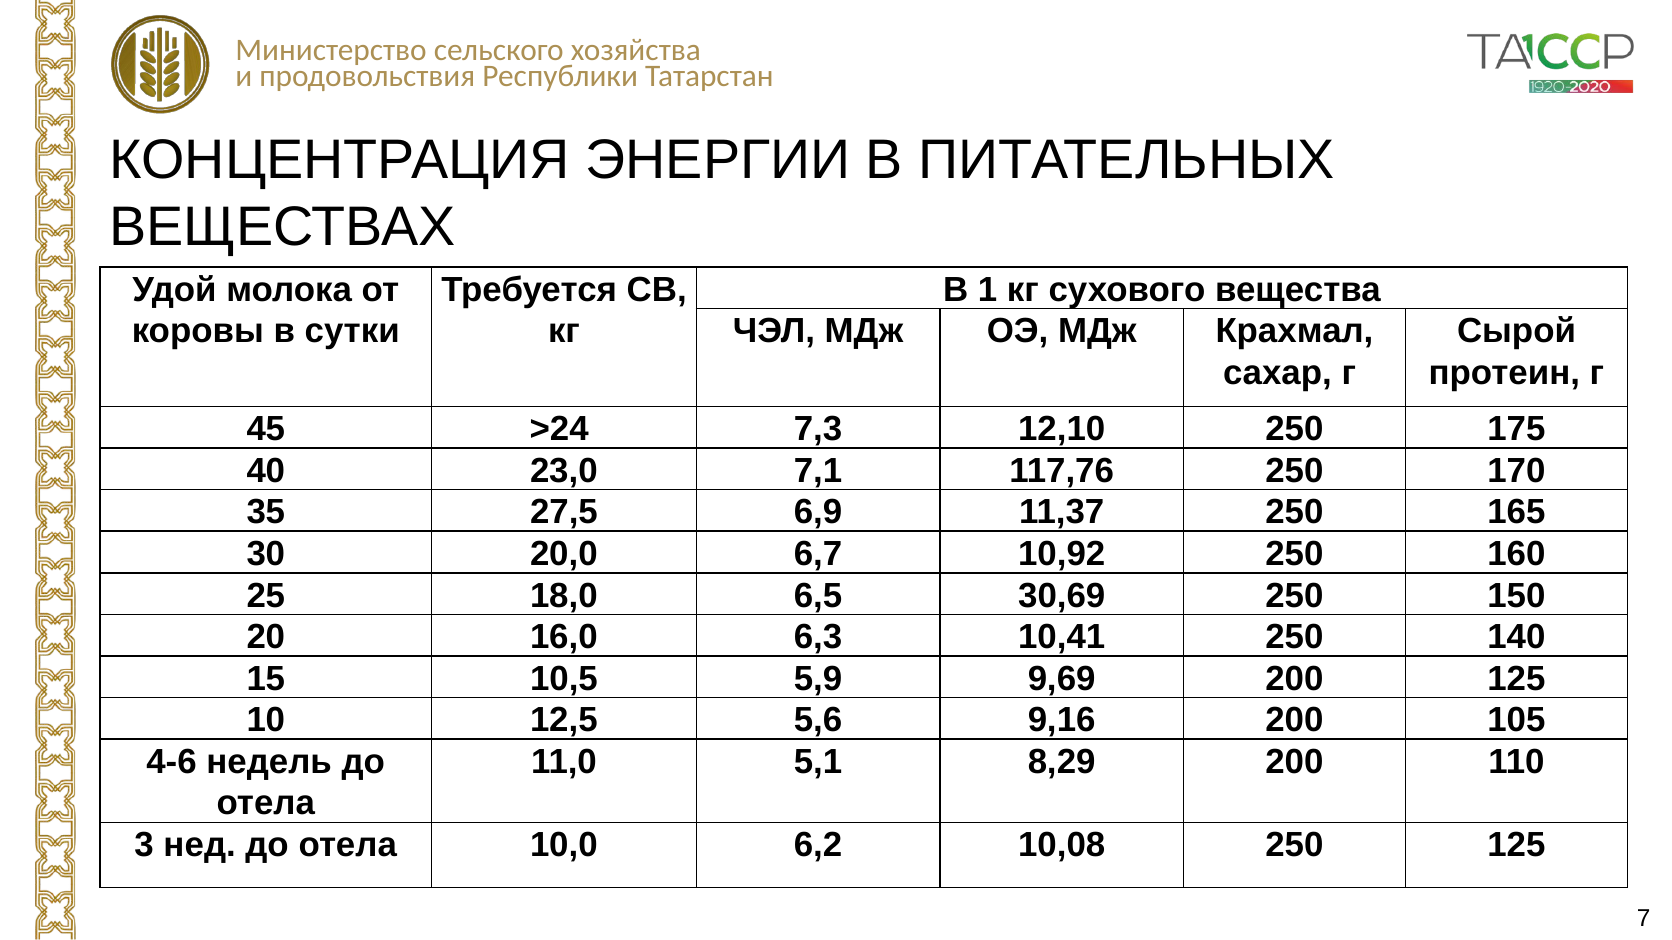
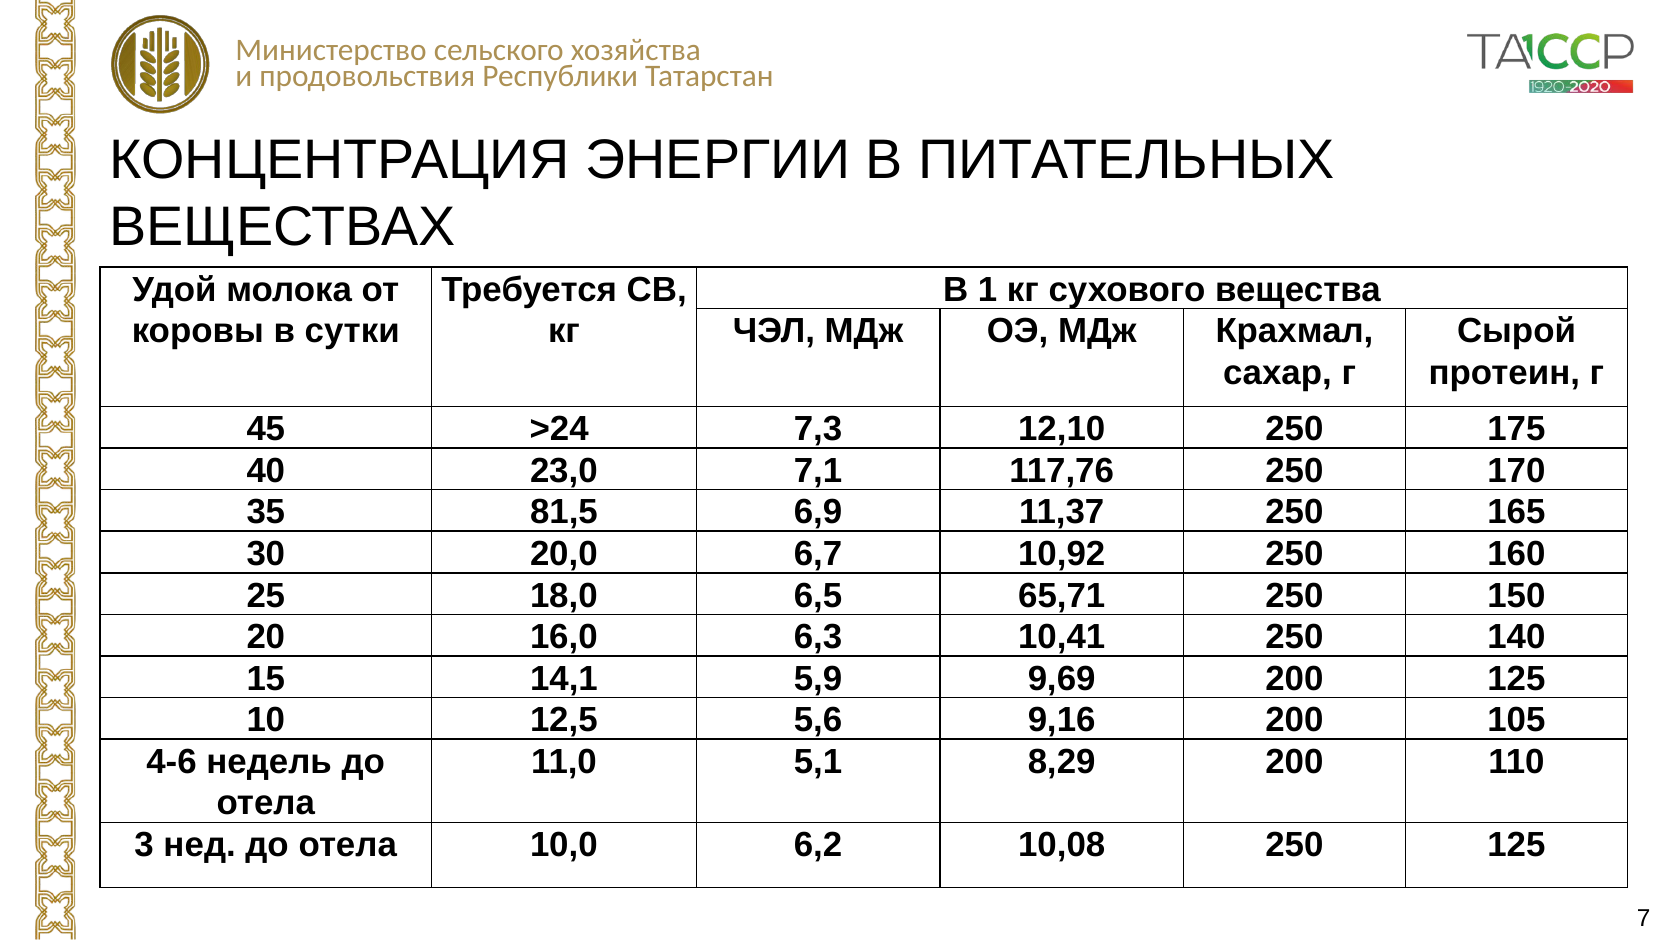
27,5: 27,5 -> 81,5
30,69: 30,69 -> 65,71
10,5: 10,5 -> 14,1
